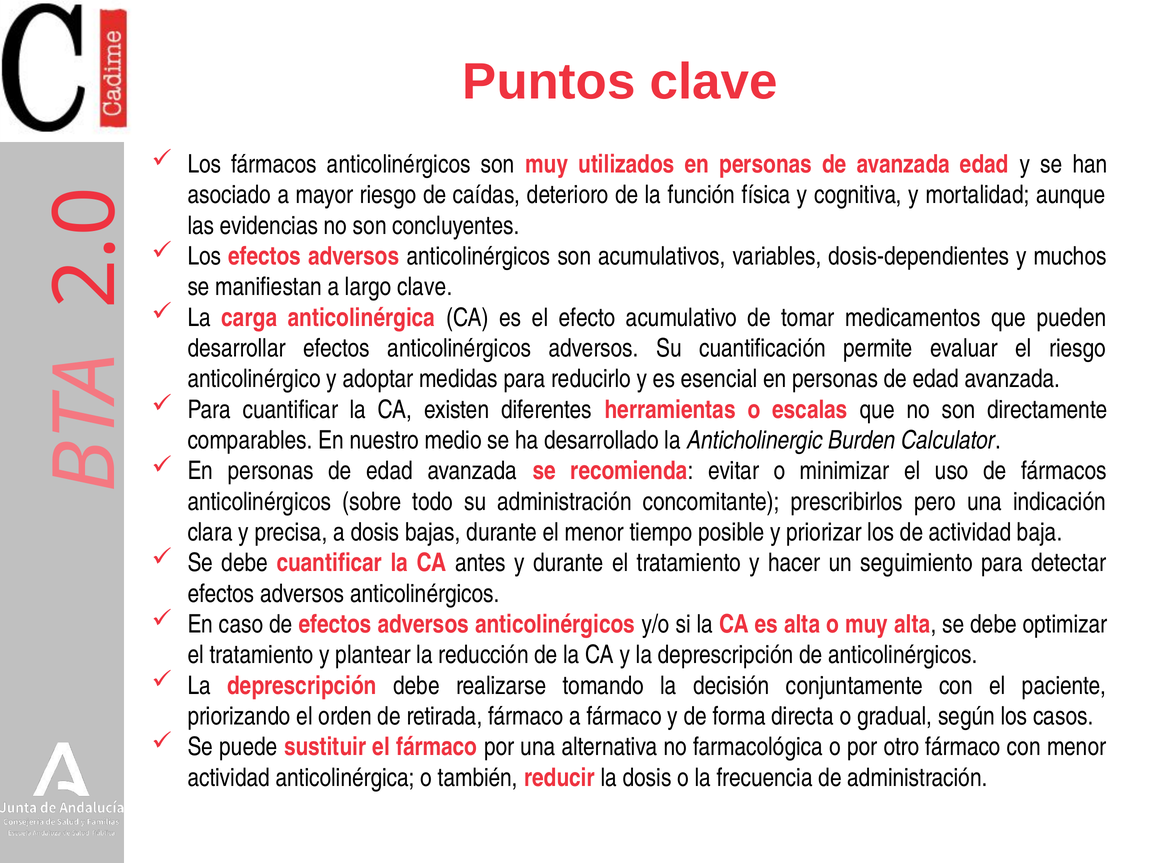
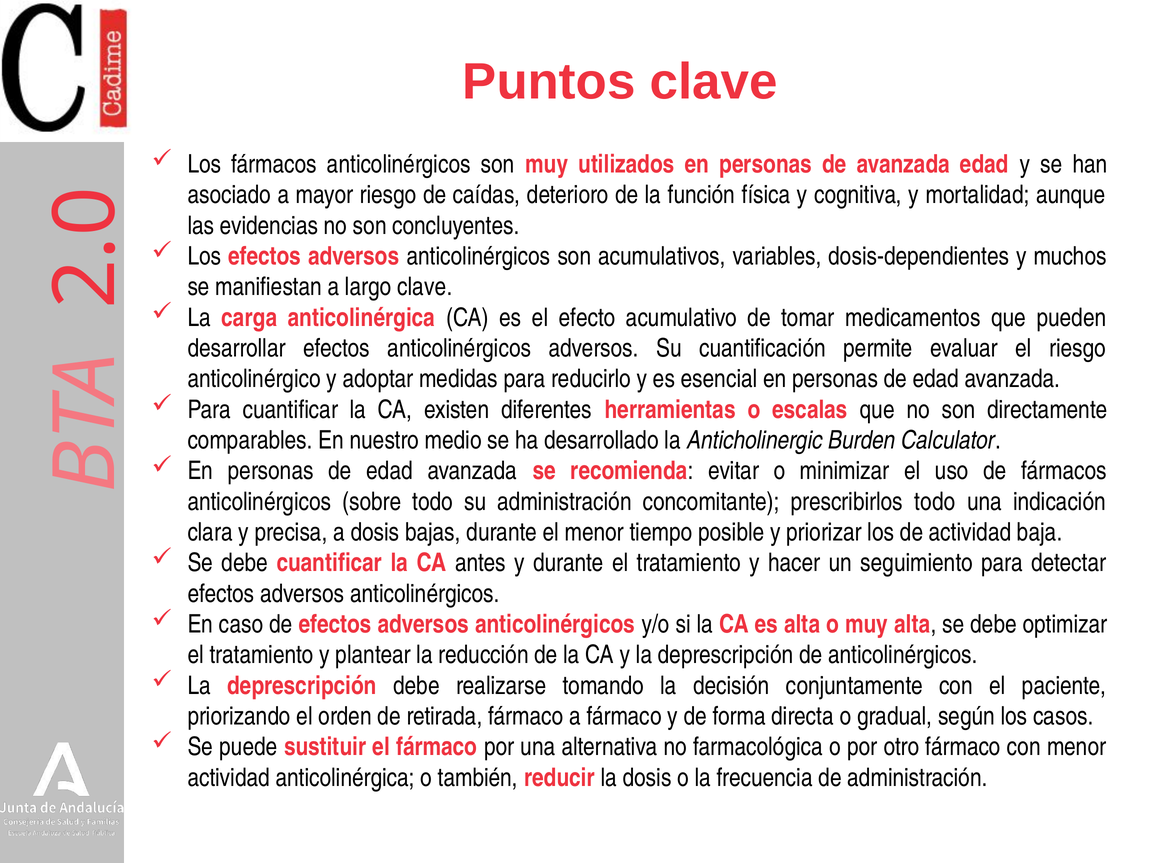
prescribirlos pero: pero -> todo
